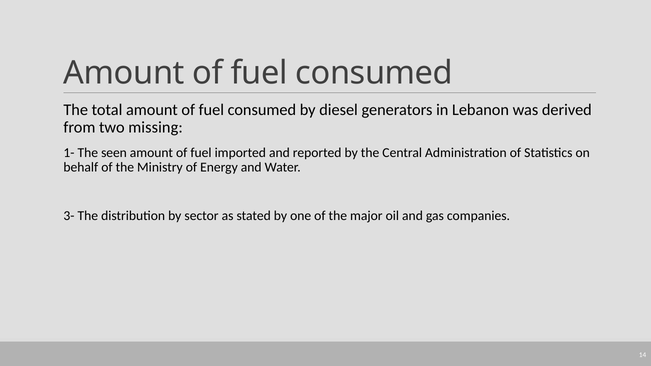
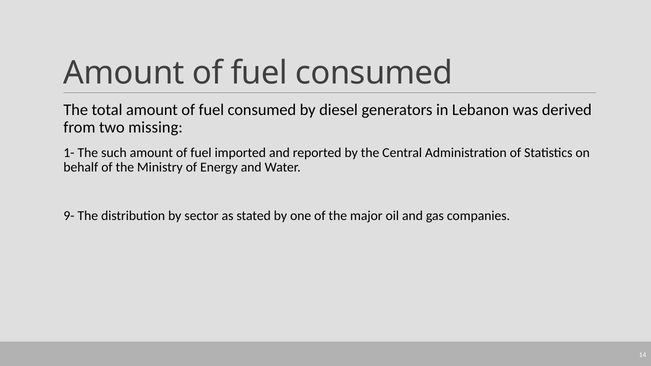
seen: seen -> such
3-: 3- -> 9-
